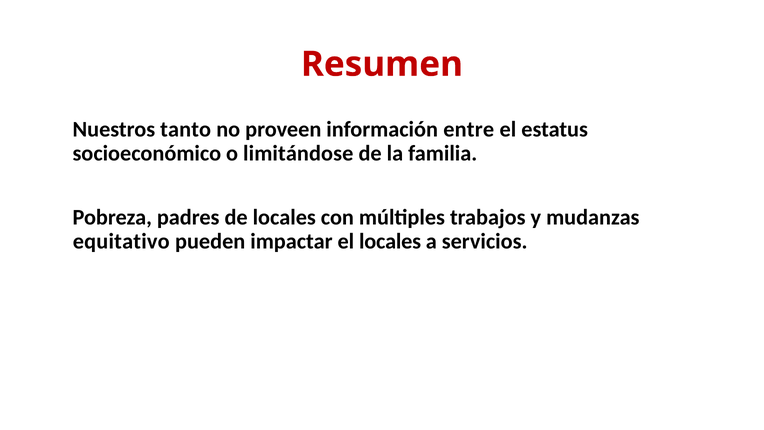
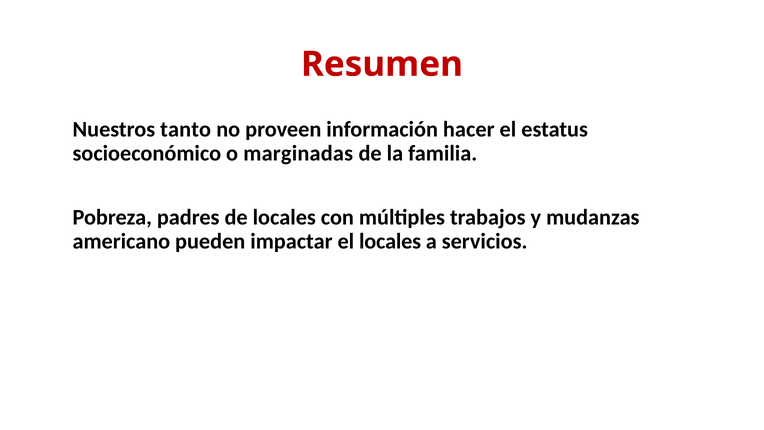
entre: entre -> hacer
limitándose: limitándose -> marginadas
equitativo: equitativo -> americano
